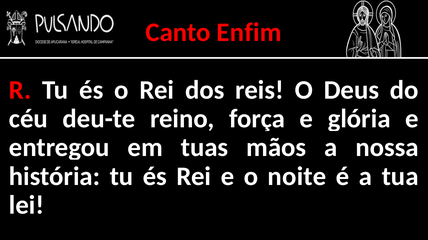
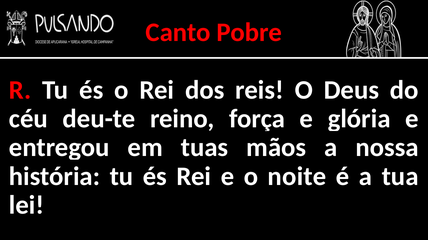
Enfim: Enfim -> Pobre
